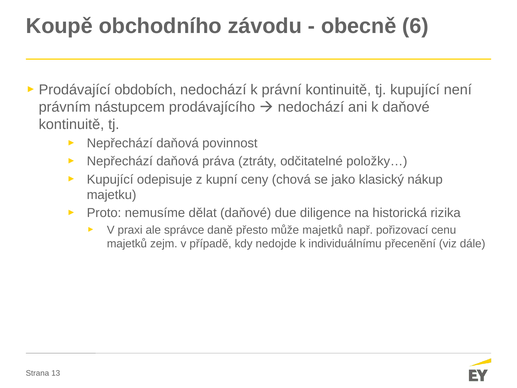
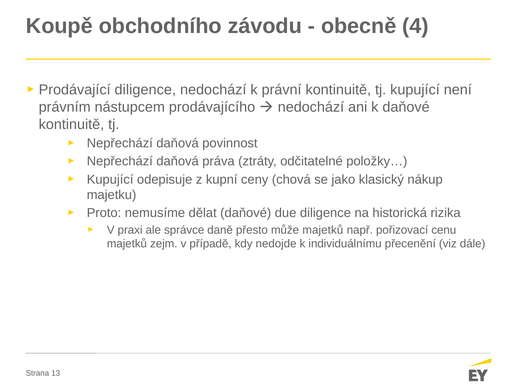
6: 6 -> 4
Prodávající obdobích: obdobích -> diligence
